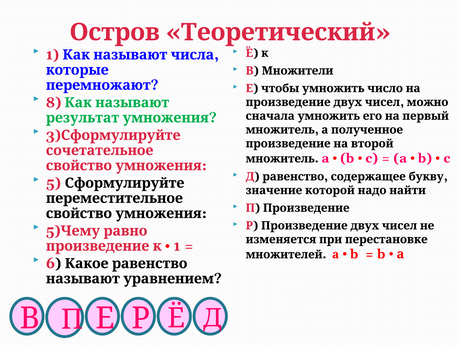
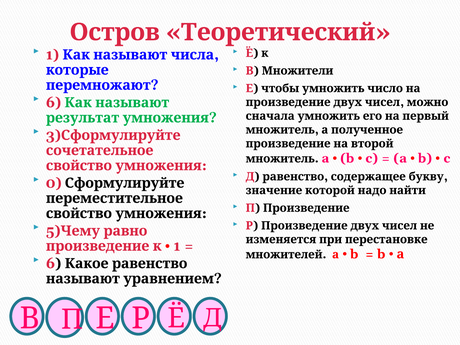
8 at (54, 103): 8 -> 6
5 at (54, 183): 5 -> 0
